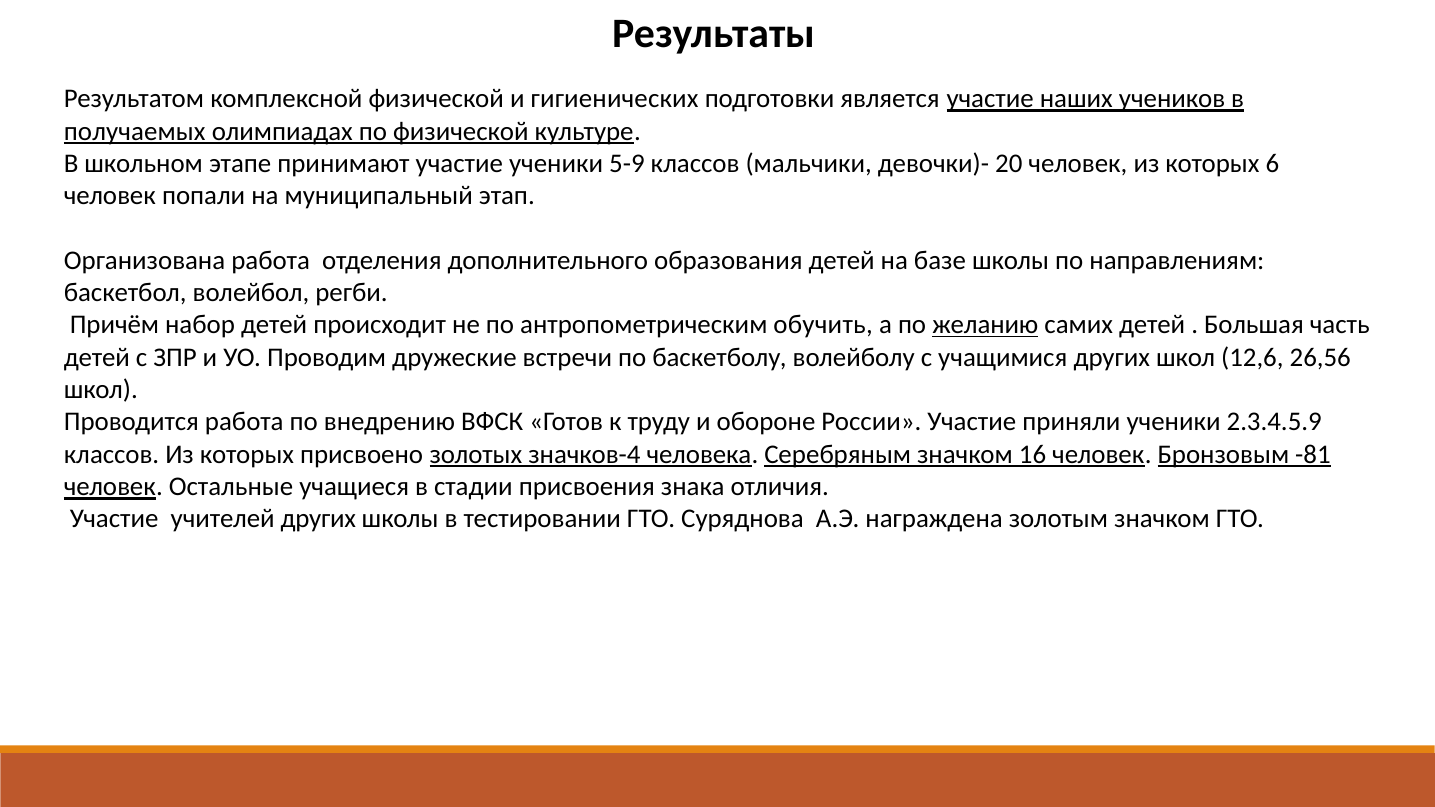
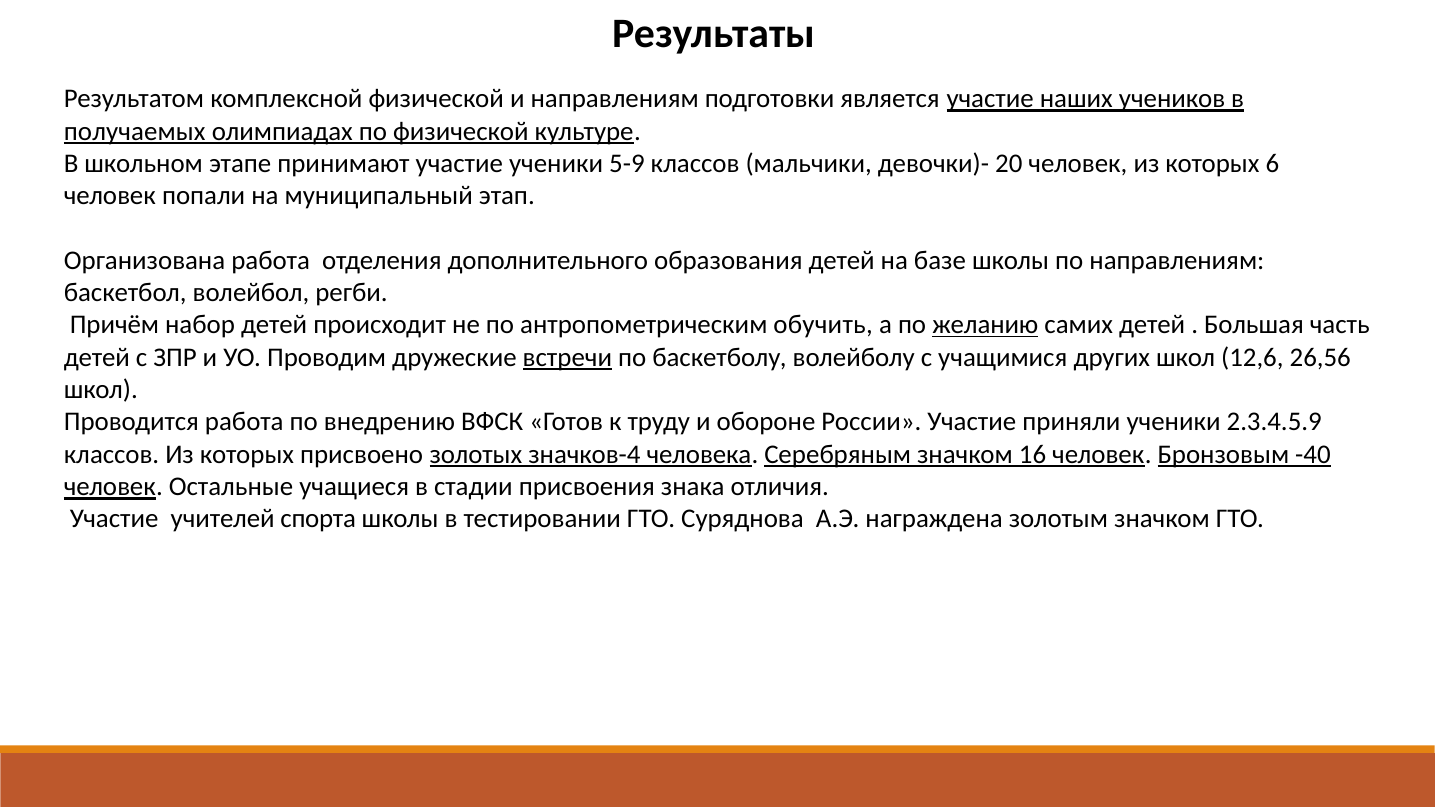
и гигиенических: гигиенических -> направлениям
встречи underline: none -> present
-81: -81 -> -40
учителей других: других -> спорта
